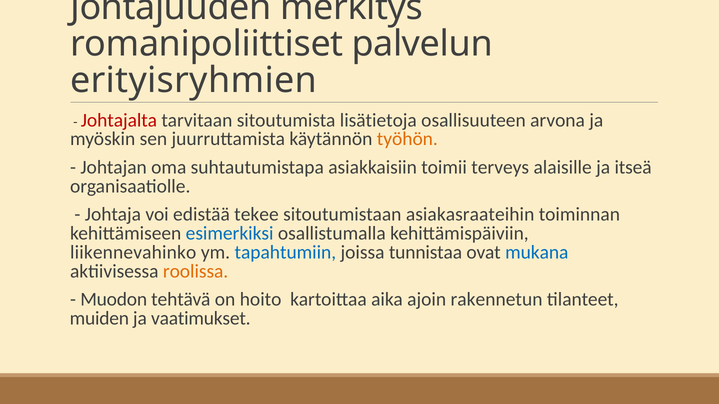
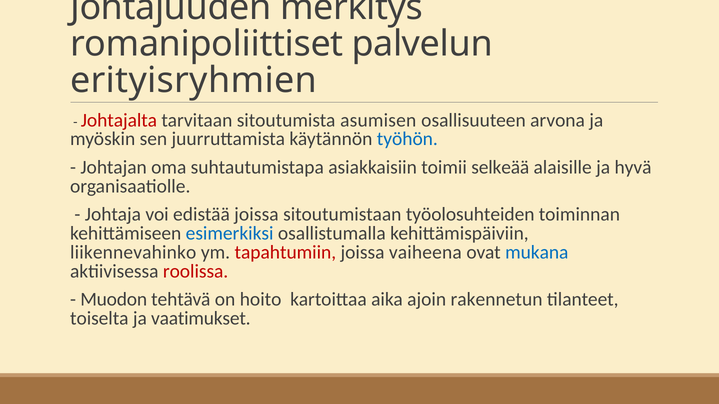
lisätietoja: lisätietoja -> asumisen
työhön colour: orange -> blue
terveys: terveys -> selkeää
itseä: itseä -> hyvä
edistää tekee: tekee -> joissa
asiakasraateihin: asiakasraateihin -> työolosuhteiden
tapahtumiin colour: blue -> red
tunnistaa: tunnistaa -> vaiheena
roolissa colour: orange -> red
muiden: muiden -> toiselta
